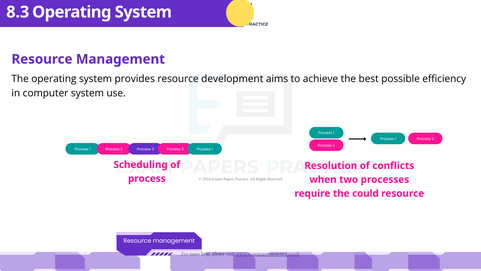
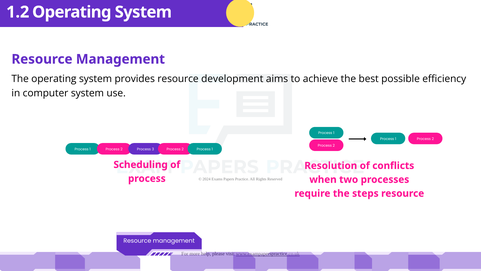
8.3: 8.3 -> 1.2
could: could -> steps
